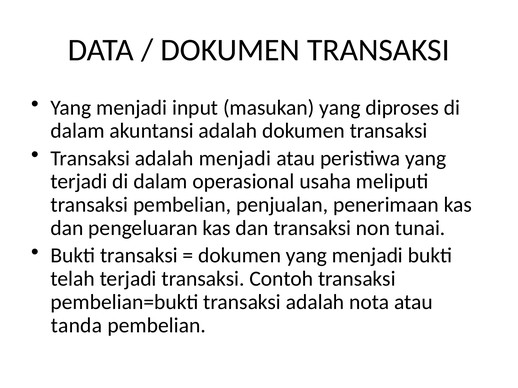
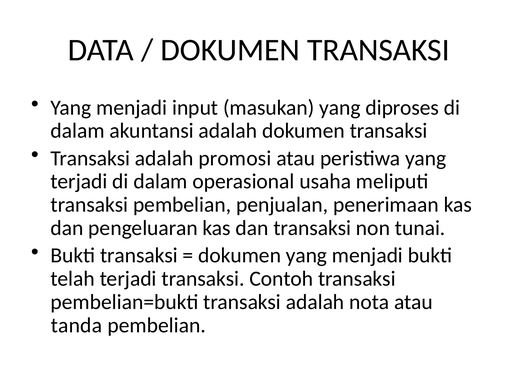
adalah menjadi: menjadi -> promosi
